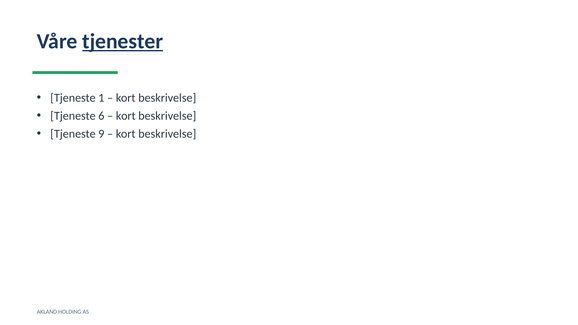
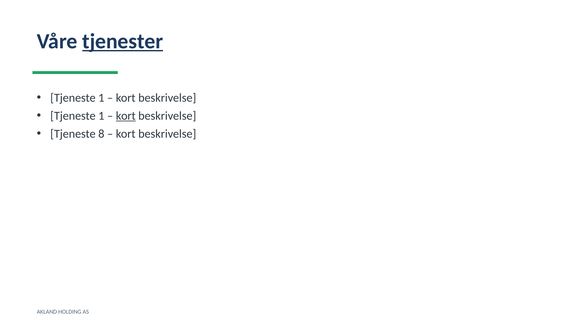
6 at (101, 116): 6 -> 1
kort at (126, 116) underline: none -> present
9: 9 -> 8
